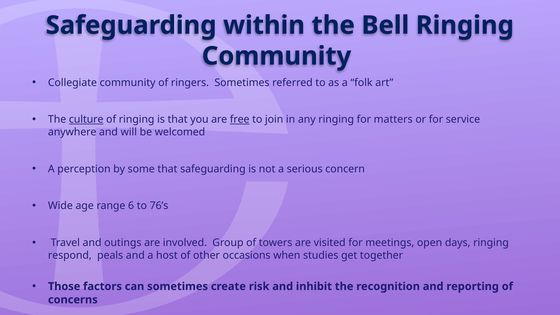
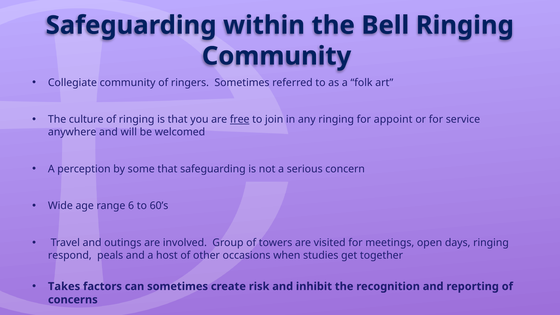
culture underline: present -> none
matters: matters -> appoint
76’s: 76’s -> 60’s
Those: Those -> Takes
